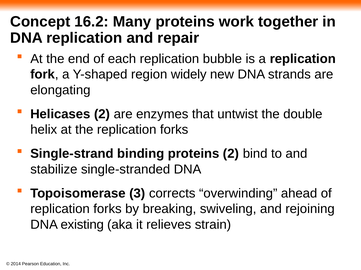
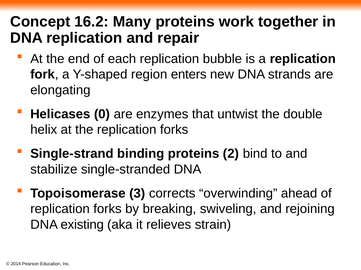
widely: widely -> enters
Helicases 2: 2 -> 0
